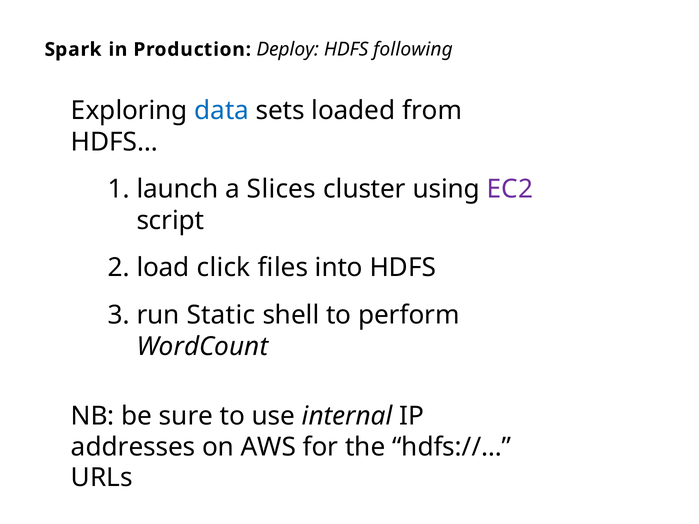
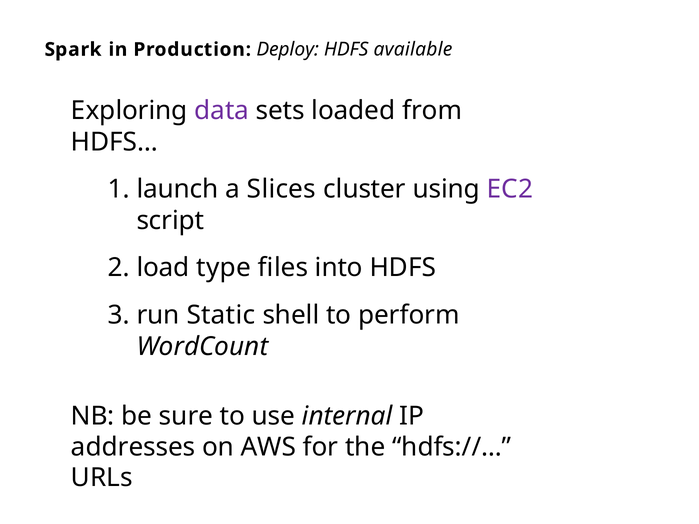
following: following -> available
data colour: blue -> purple
click: click -> type
